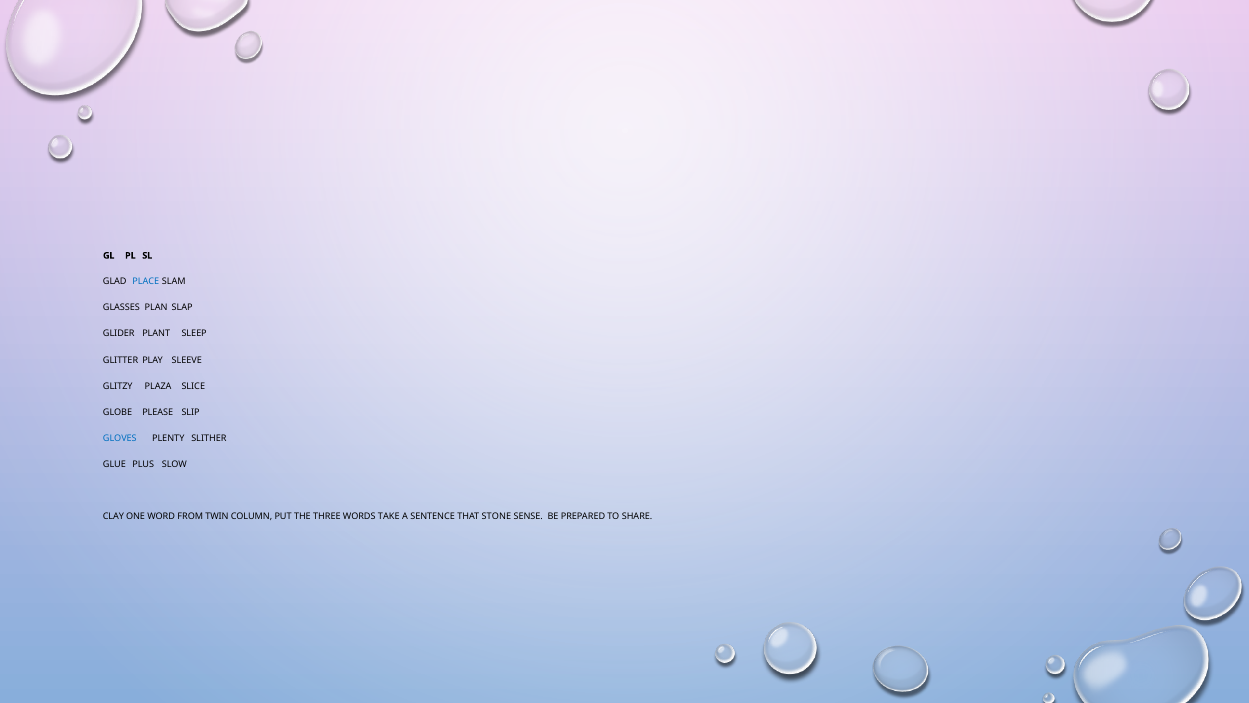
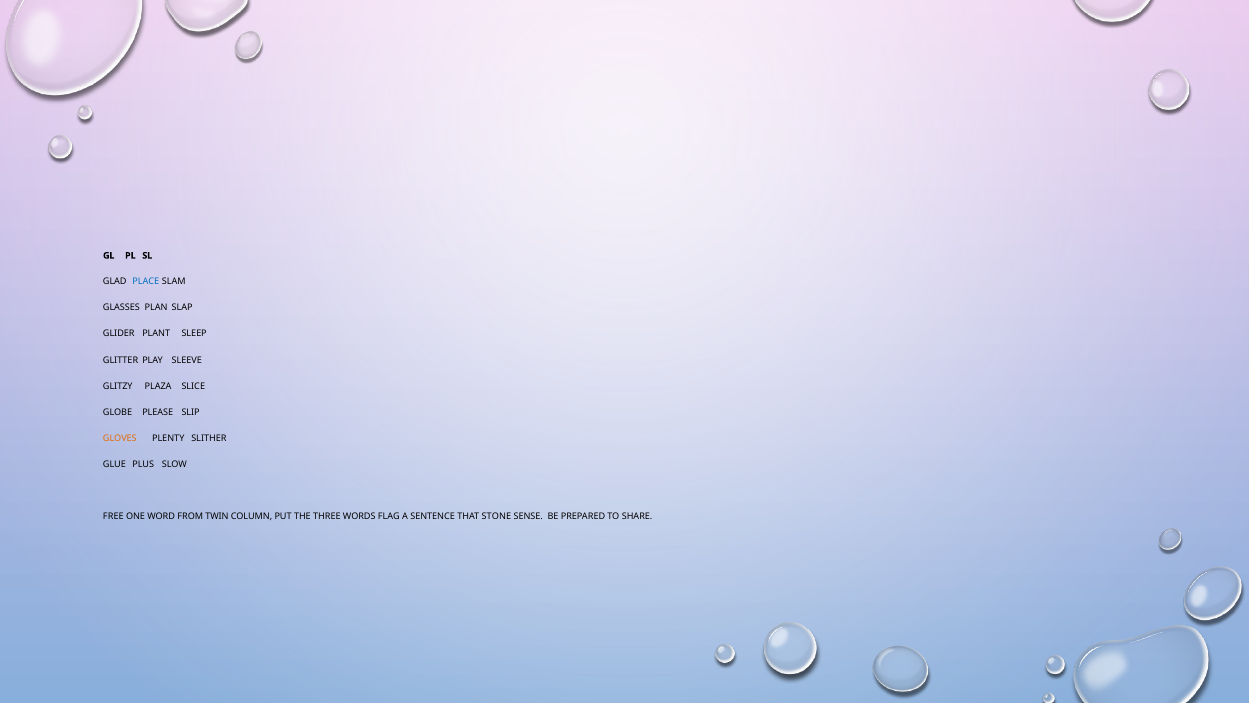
GLOVES colour: blue -> orange
CLAY: CLAY -> FREE
TAKE: TAKE -> FLAG
